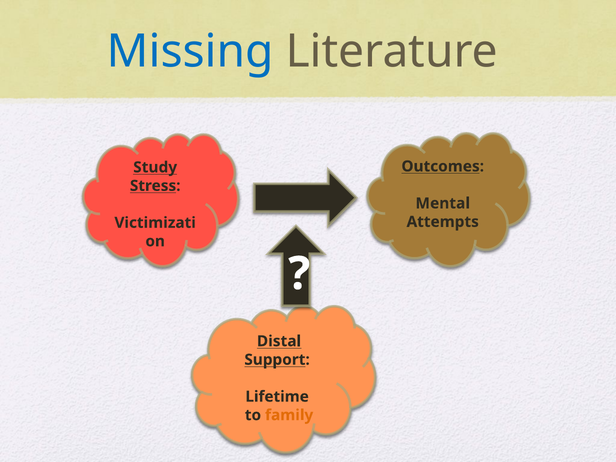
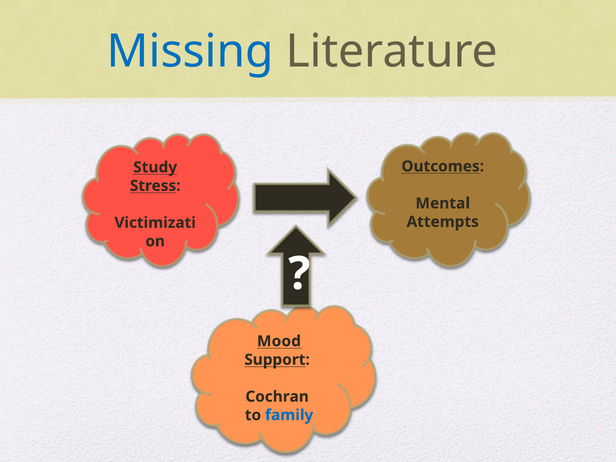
Distal: Distal -> Mood
Lifetime: Lifetime -> Cochran
family colour: orange -> blue
